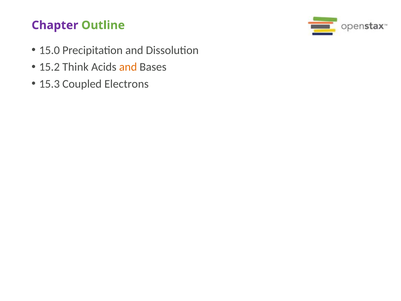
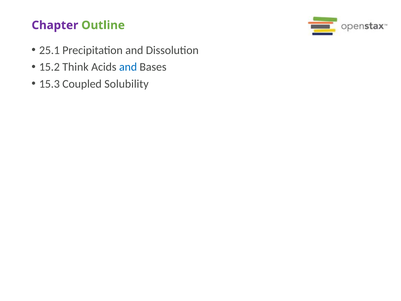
15.0: 15.0 -> 25.1
and at (128, 67) colour: orange -> blue
Electrons: Electrons -> Solubility
